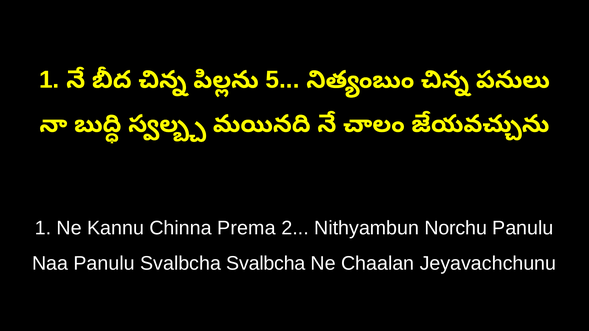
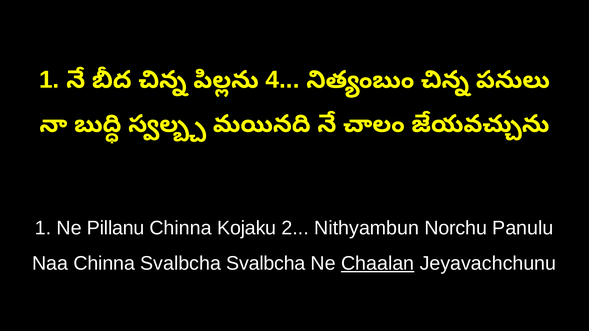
5: 5 -> 4
Kannu: Kannu -> Pillanu
Prema: Prema -> Kojaku
Naa Panulu: Panulu -> Chinna
Chaalan underline: none -> present
